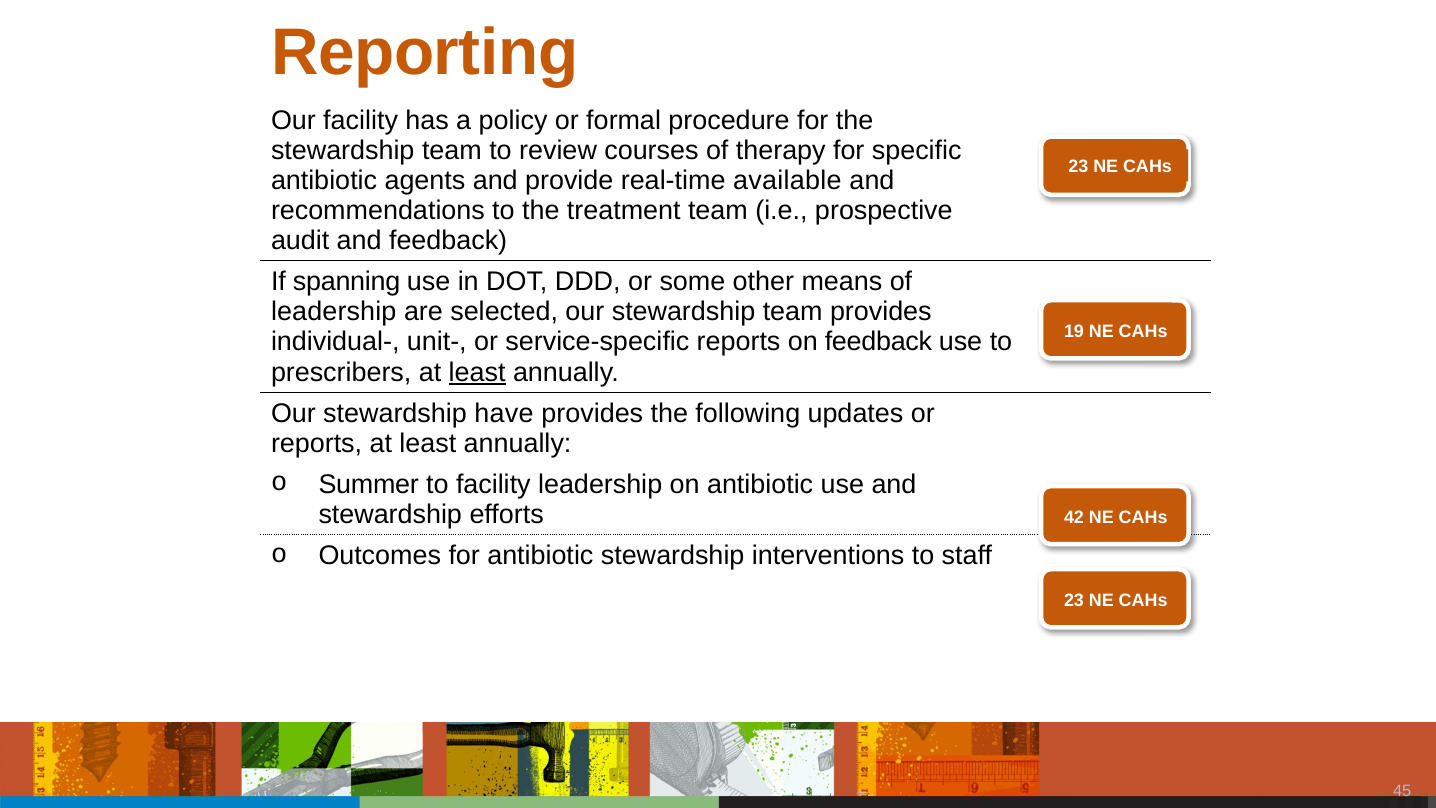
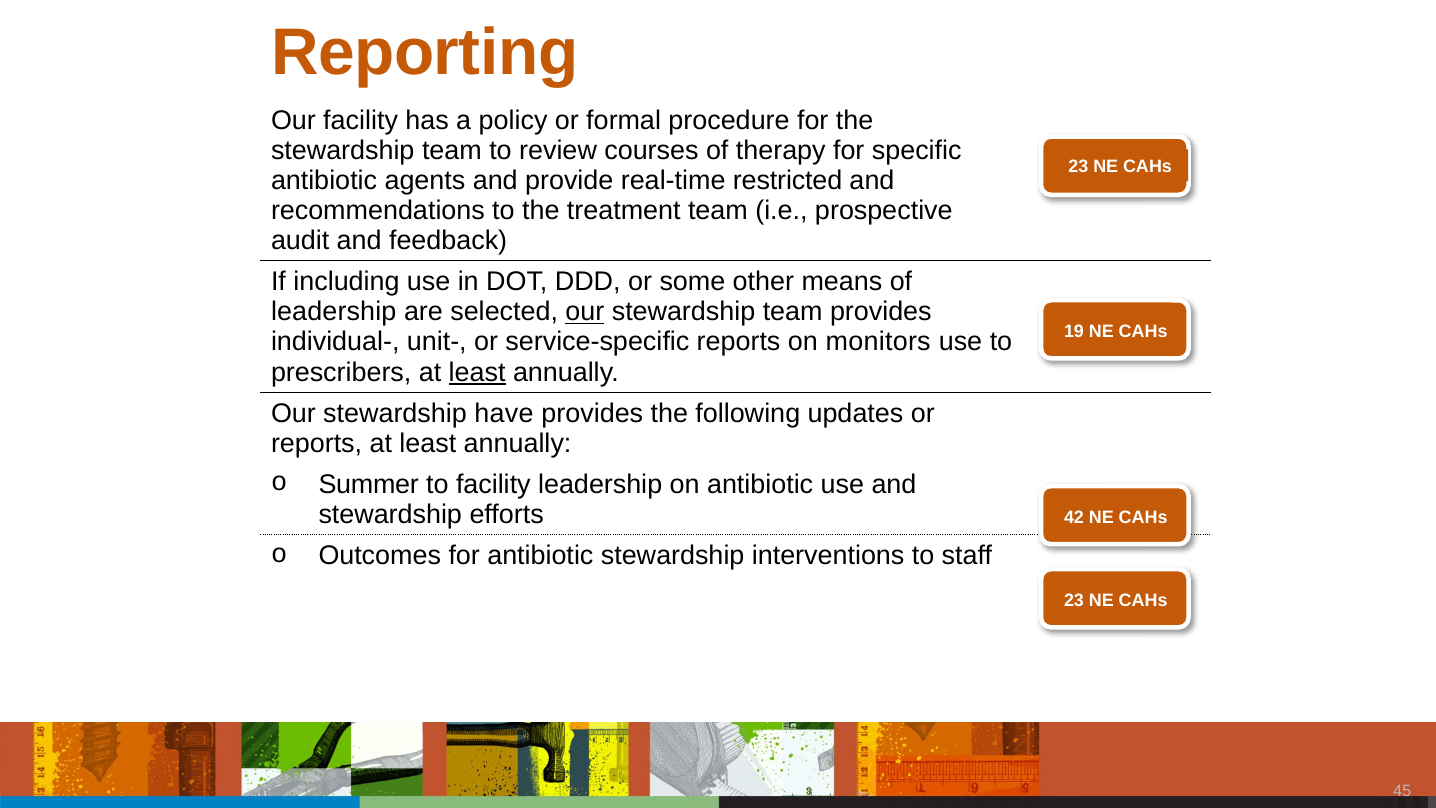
available: available -> restricted
spanning: spanning -> including
our at (585, 312) underline: none -> present
on feedback: feedback -> monitors
